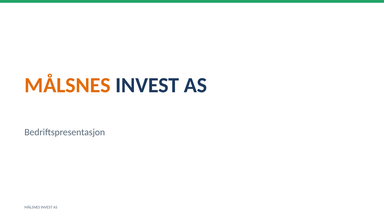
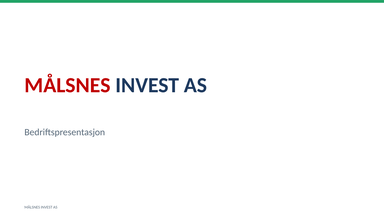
MÅLSNES at (67, 85) colour: orange -> red
